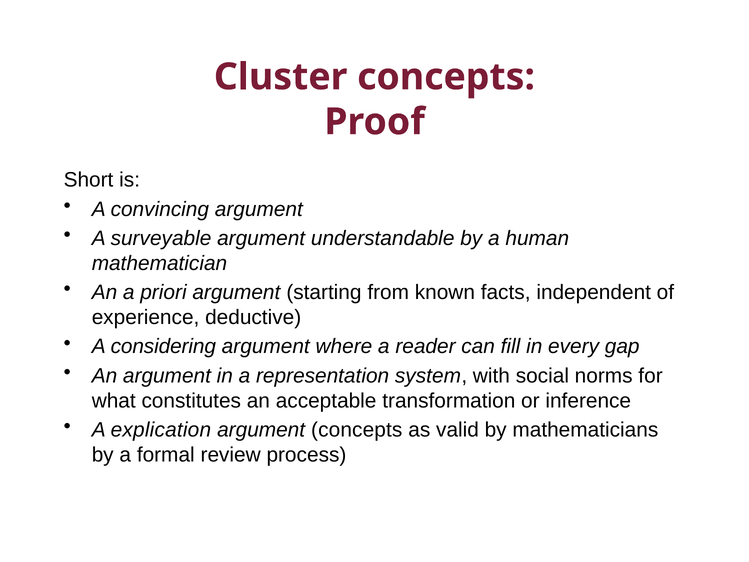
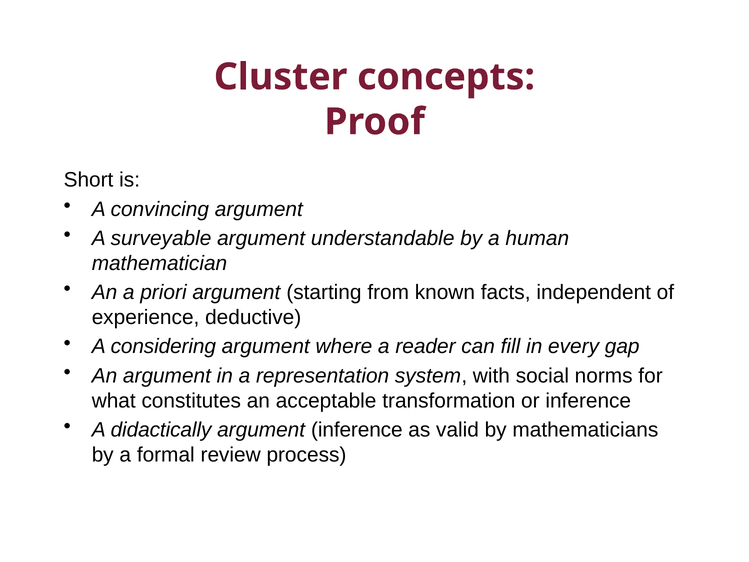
explication: explication -> didactically
argument concepts: concepts -> inference
